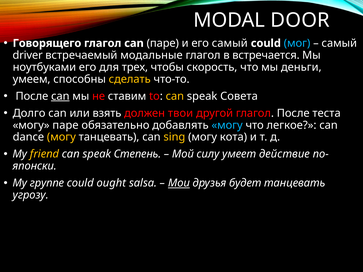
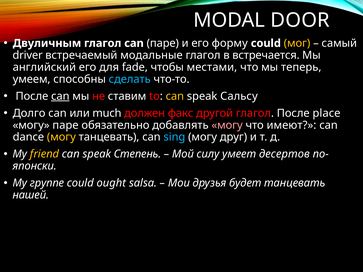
Говорящего: Говорящего -> Двуличным
его самый: самый -> форму
мог colour: light blue -> yellow
ноутбуками: ноутбуками -> английский
трех: трех -> fade
скорость: скорость -> местами
деньги: деньги -> теперь
сделать colour: yellow -> light blue
Совета: Совета -> Сальсу
взять: взять -> much
твои: твои -> факс
теста: теста -> place
могу at (227, 125) colour: light blue -> pink
легкое: легкое -> имеют
sing colour: yellow -> light blue
кота: кота -> друг
действие: действие -> десертов
Мои underline: present -> none
угрозу: угрозу -> нашей
